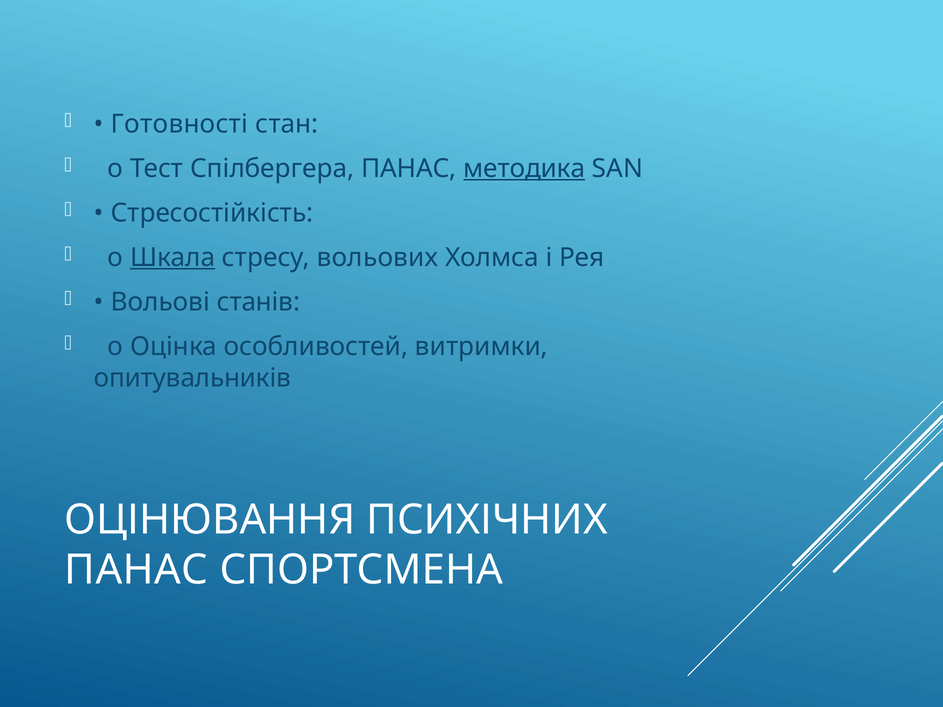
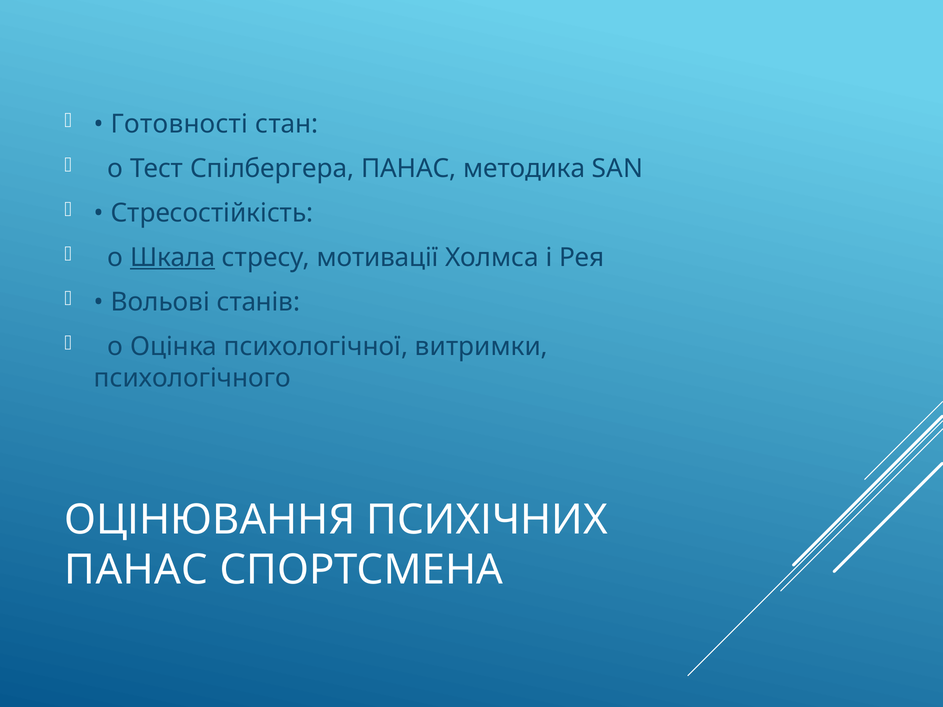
методика underline: present -> none
вольових: вольових -> мотивації
особливостей: особливостей -> психологічної
опитувальників: опитувальників -> психологічного
